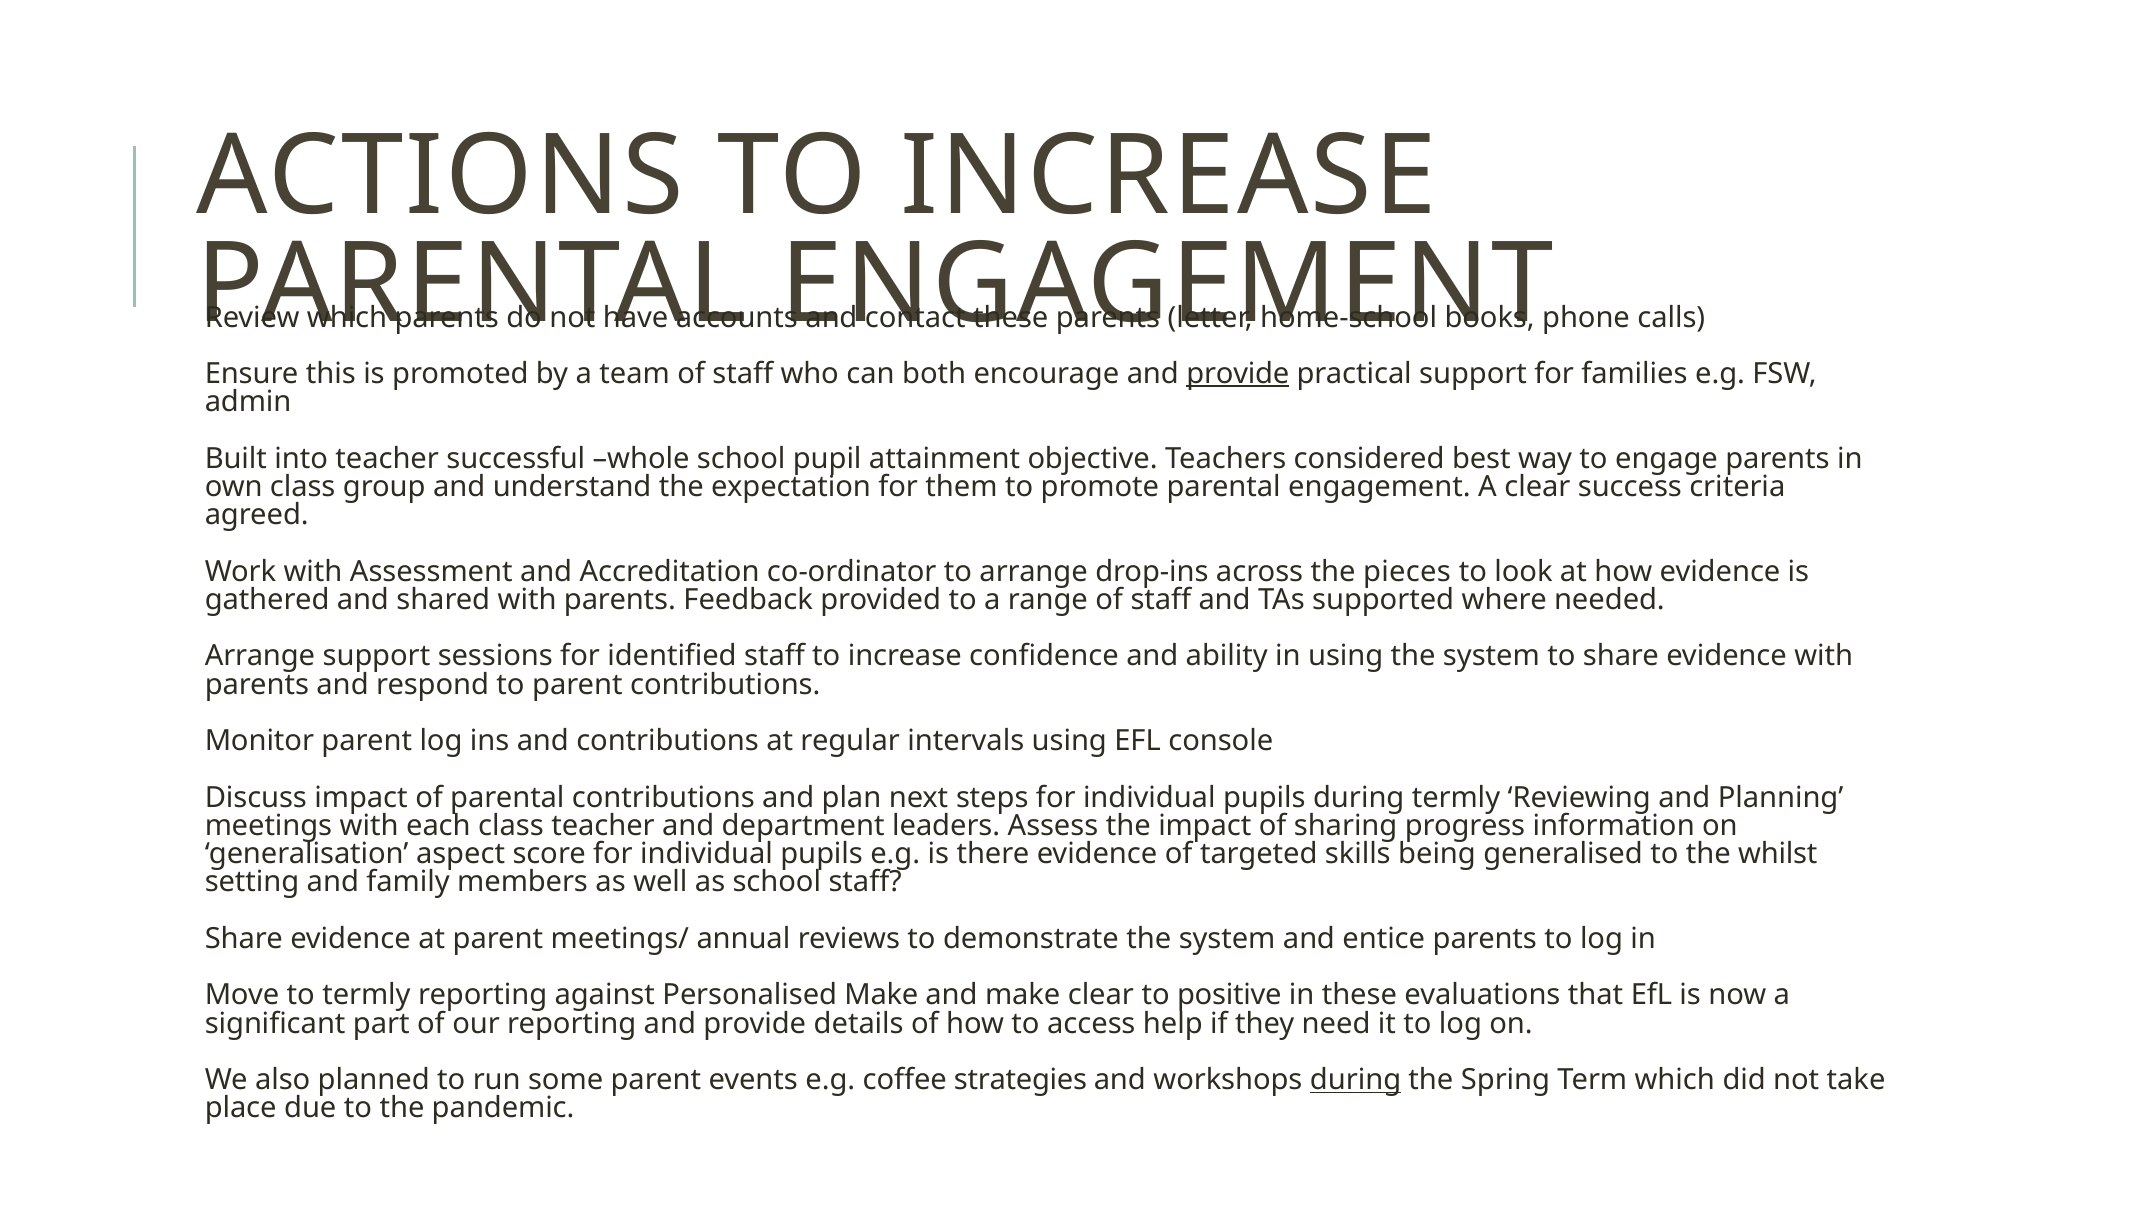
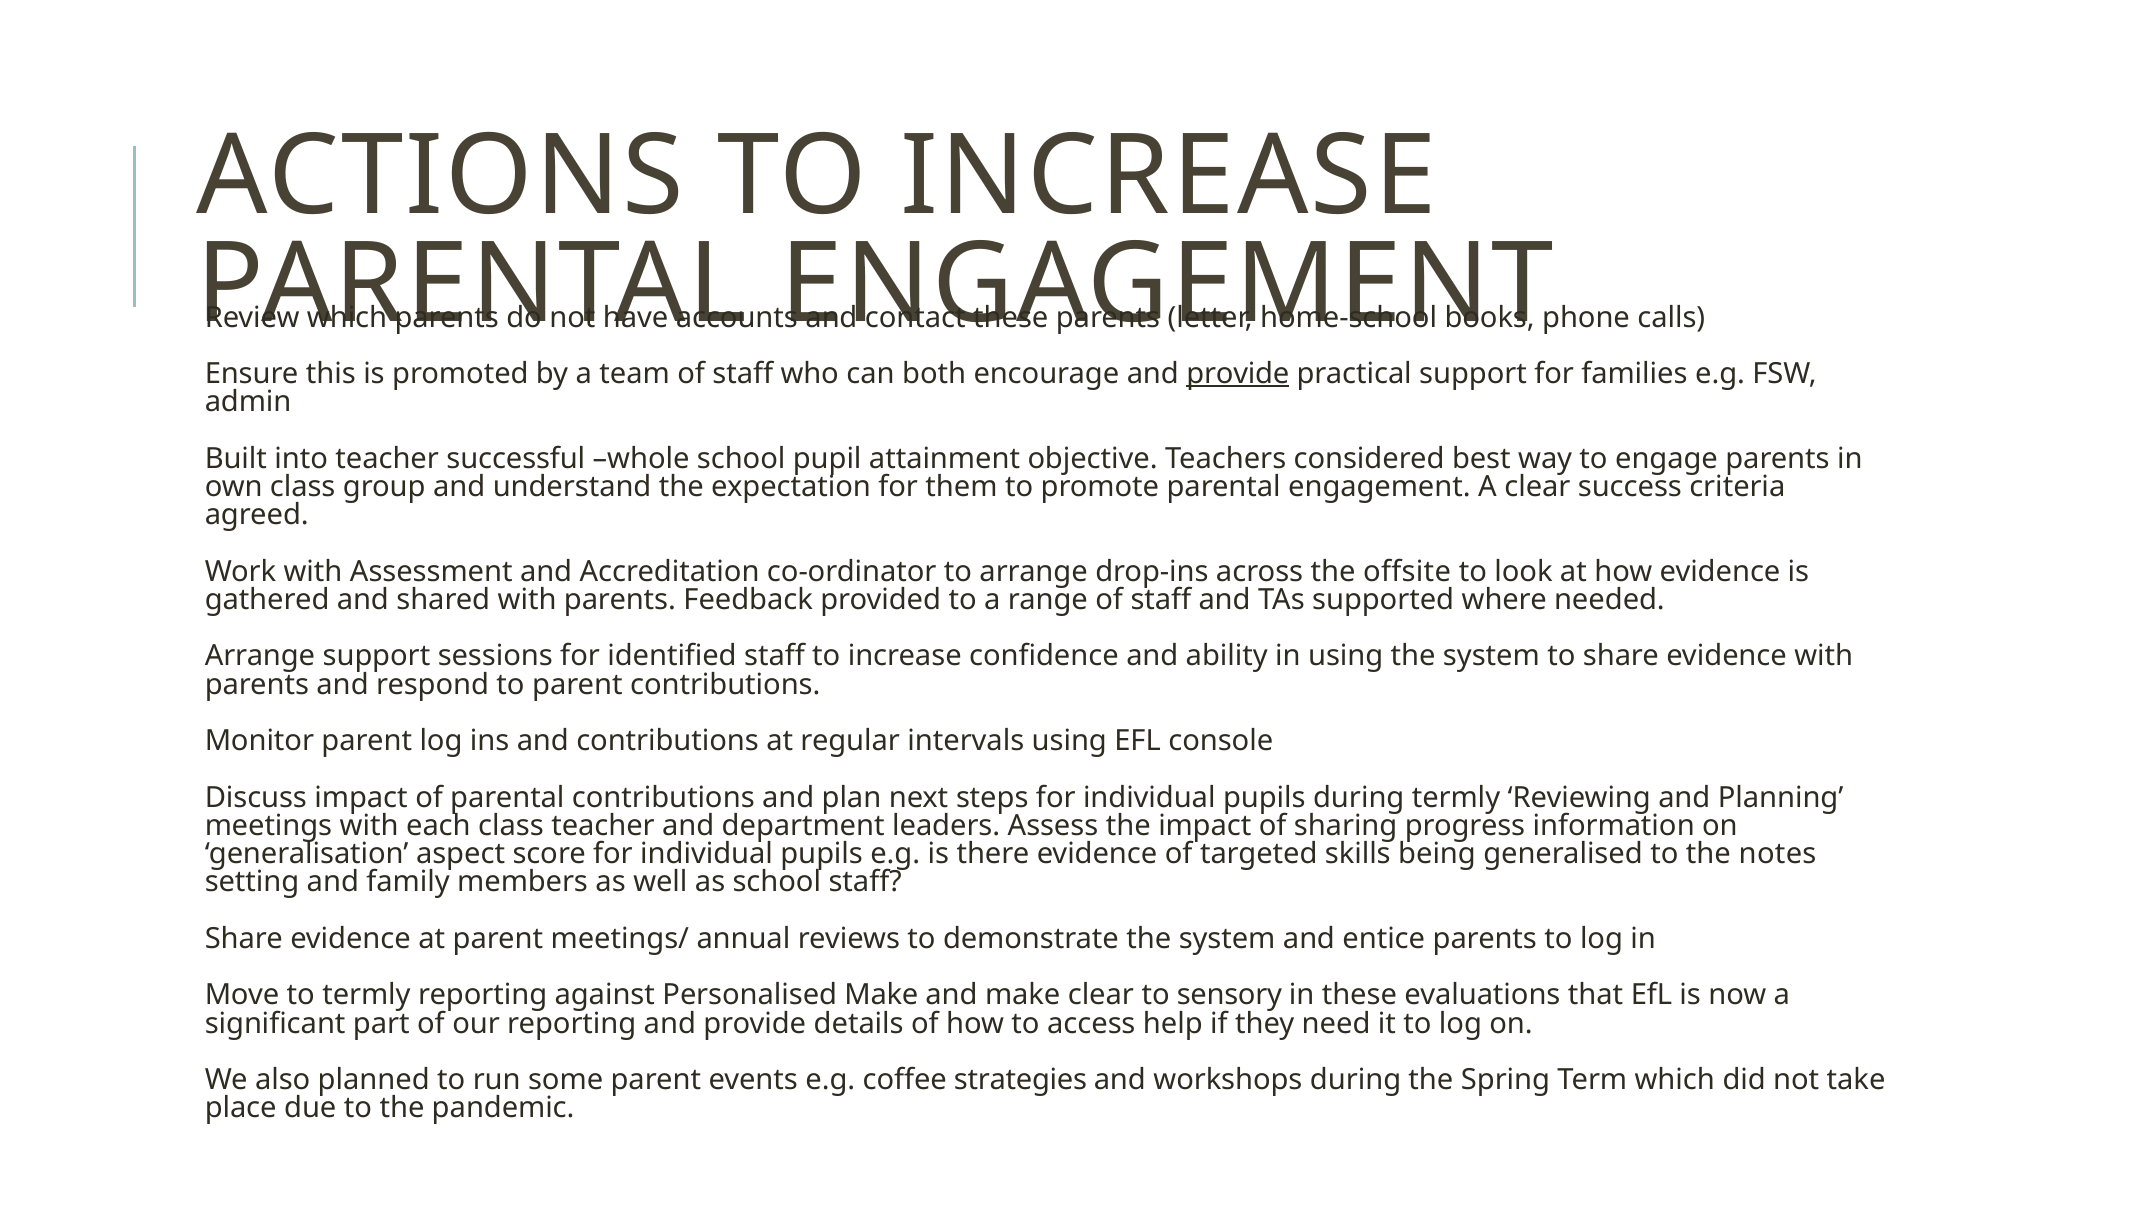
pieces: pieces -> offsite
whilst: whilst -> notes
positive: positive -> sensory
during at (1356, 1080) underline: present -> none
